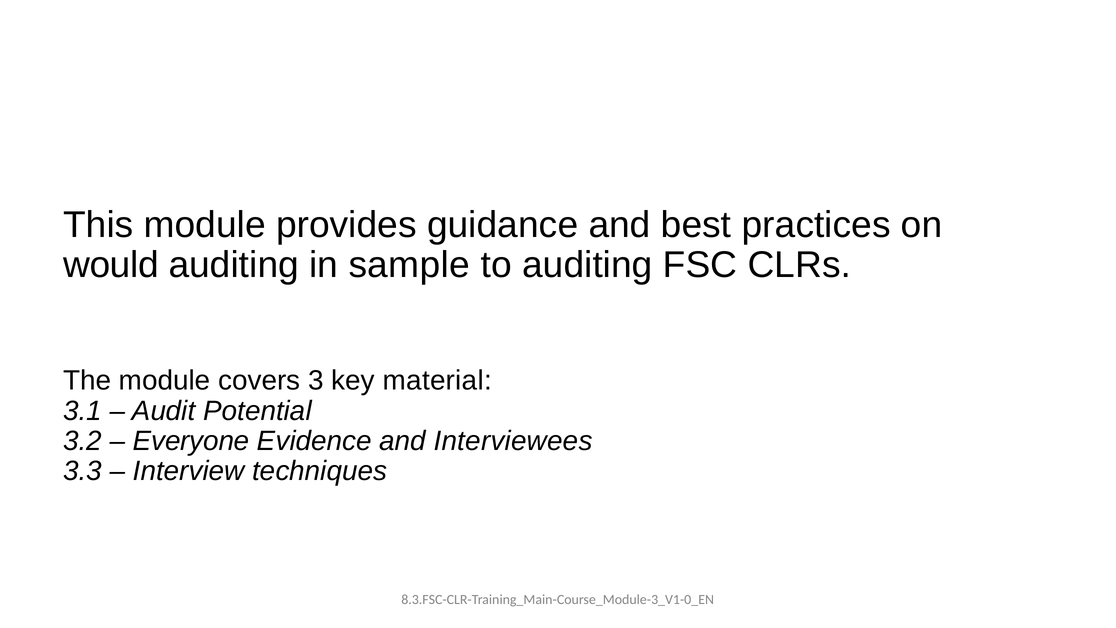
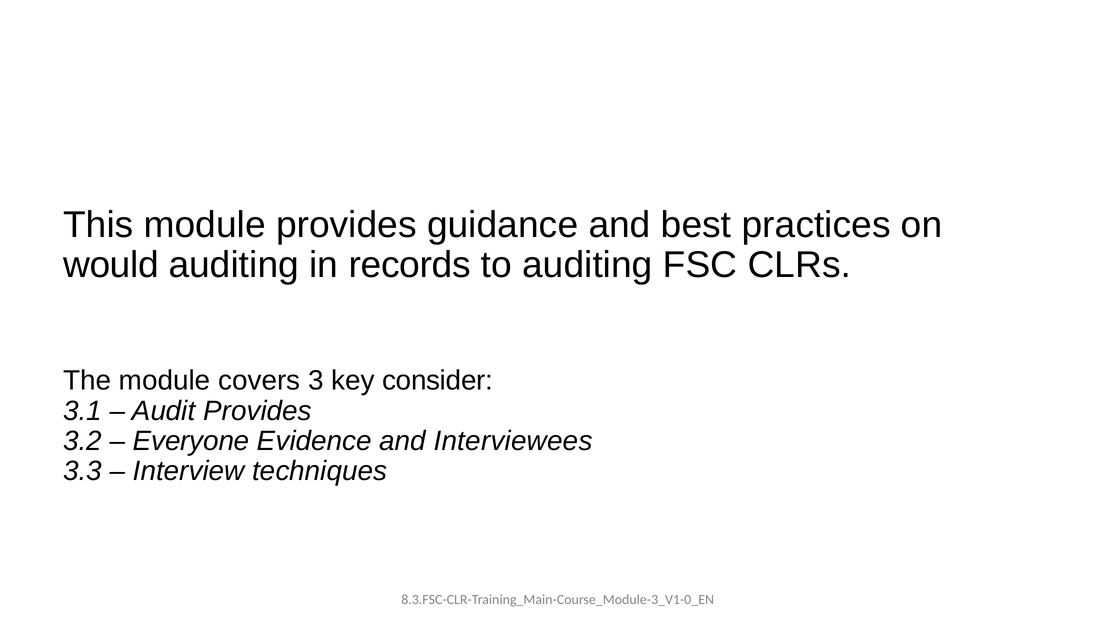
sample: sample -> records
material: material -> consider
Audit Potential: Potential -> Provides
